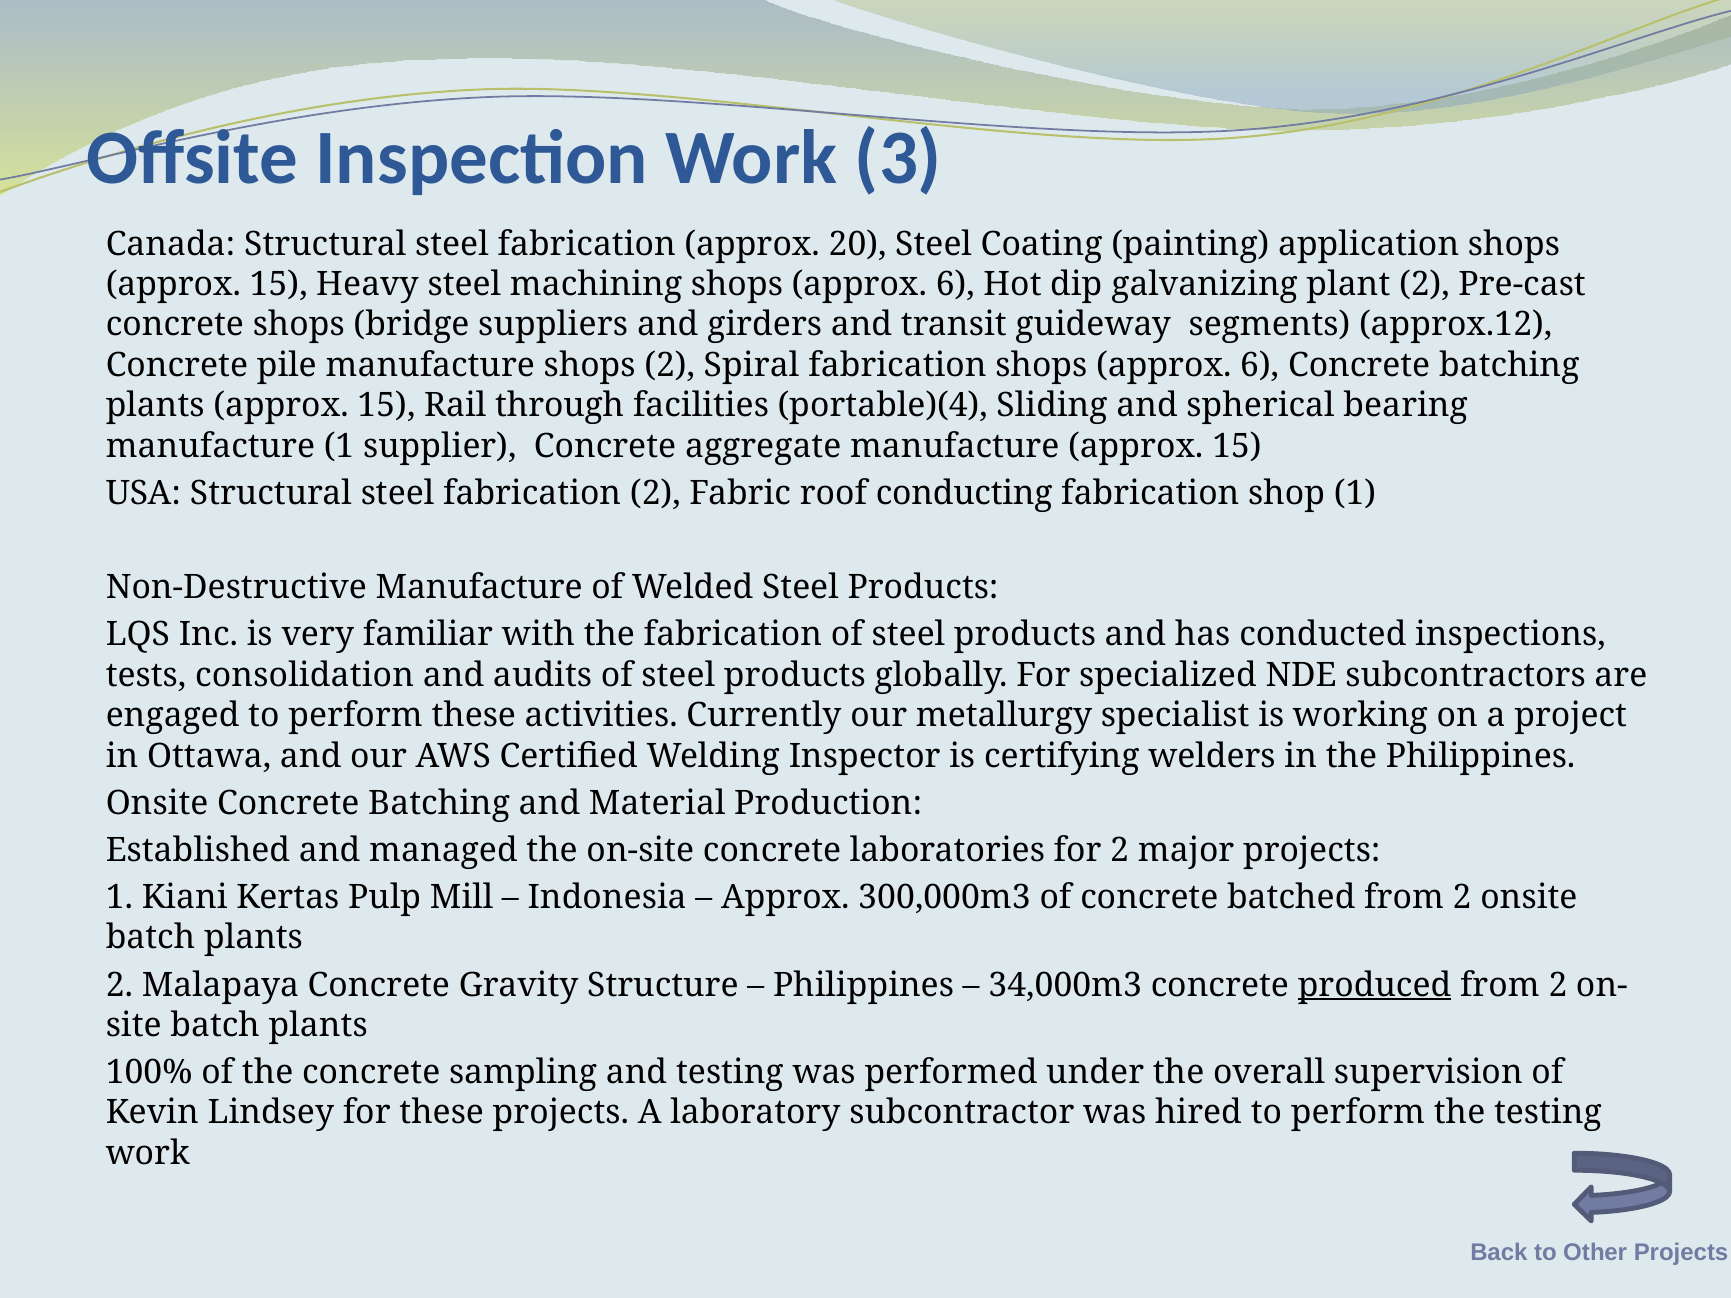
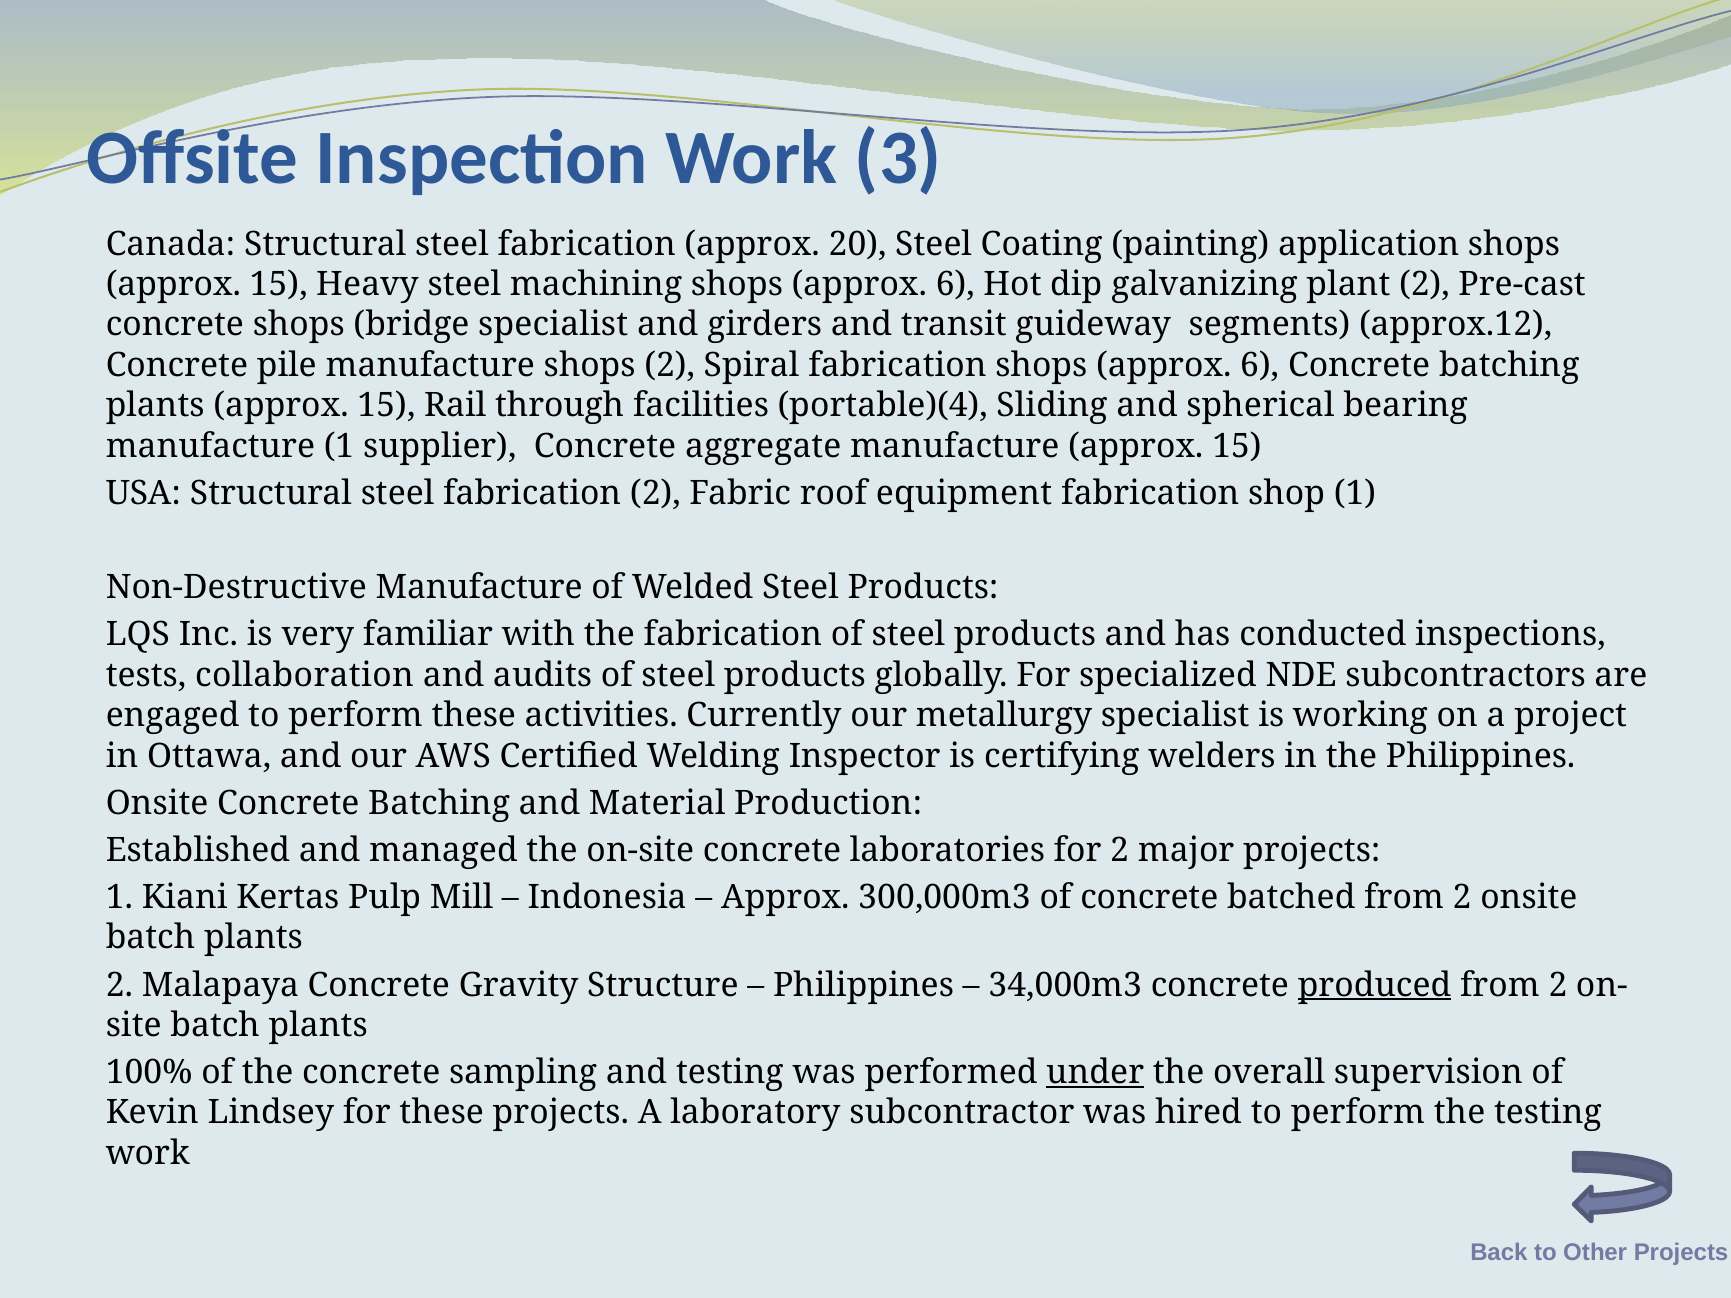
bridge suppliers: suppliers -> specialist
conducting: conducting -> equipment
consolidation: consolidation -> collaboration
under underline: none -> present
